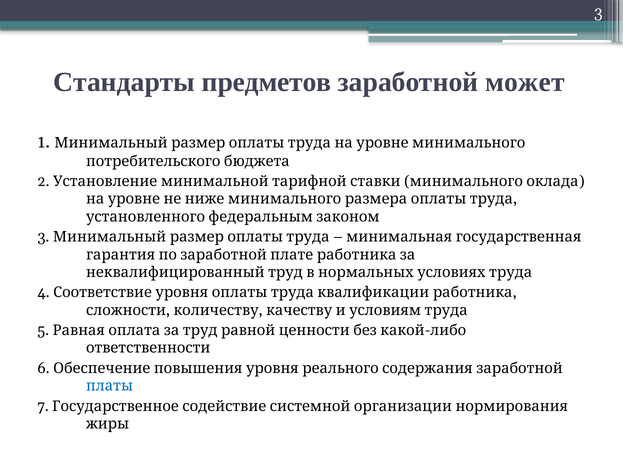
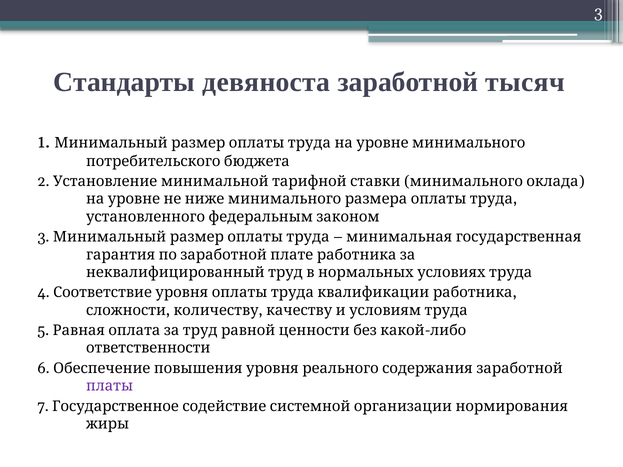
предметов: предметов -> девяноста
может: может -> тысяч
платы colour: blue -> purple
